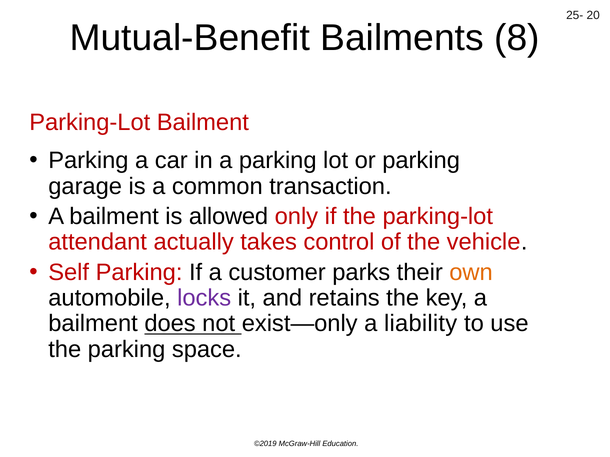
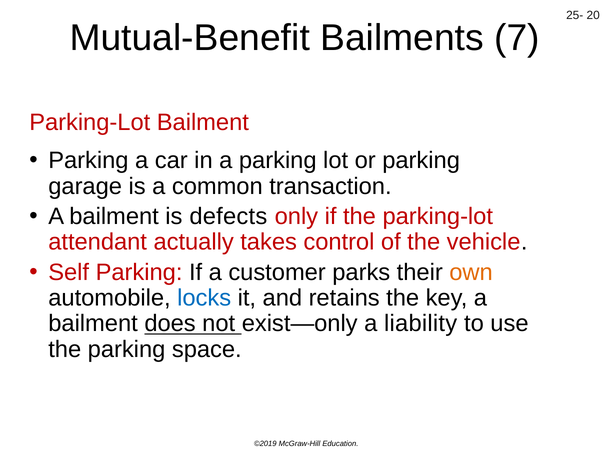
8: 8 -> 7
allowed: allowed -> defects
locks colour: purple -> blue
